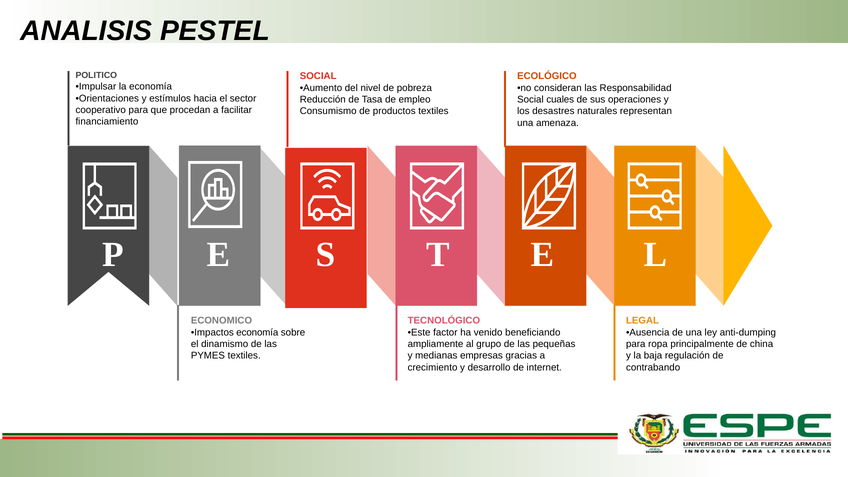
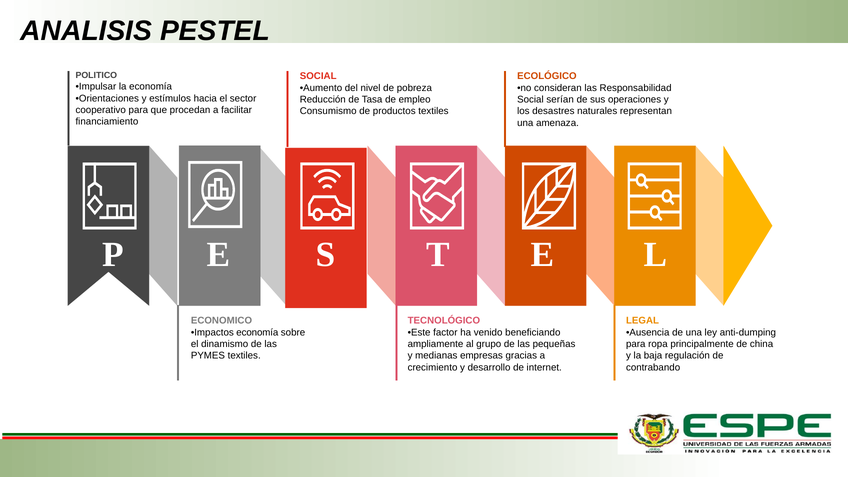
cuales: cuales -> serían
